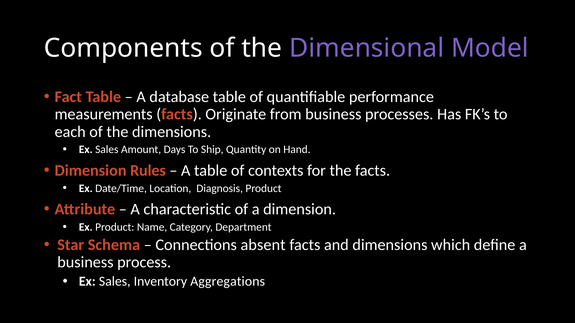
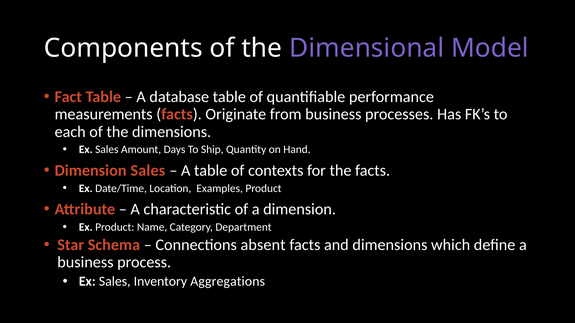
Dimension Rules: Rules -> Sales
Diagnosis: Diagnosis -> Examples
